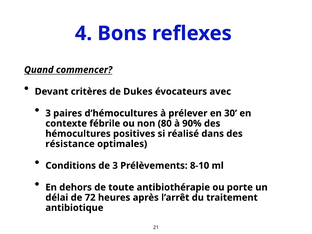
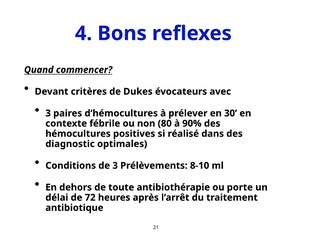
résistance: résistance -> diagnostic
